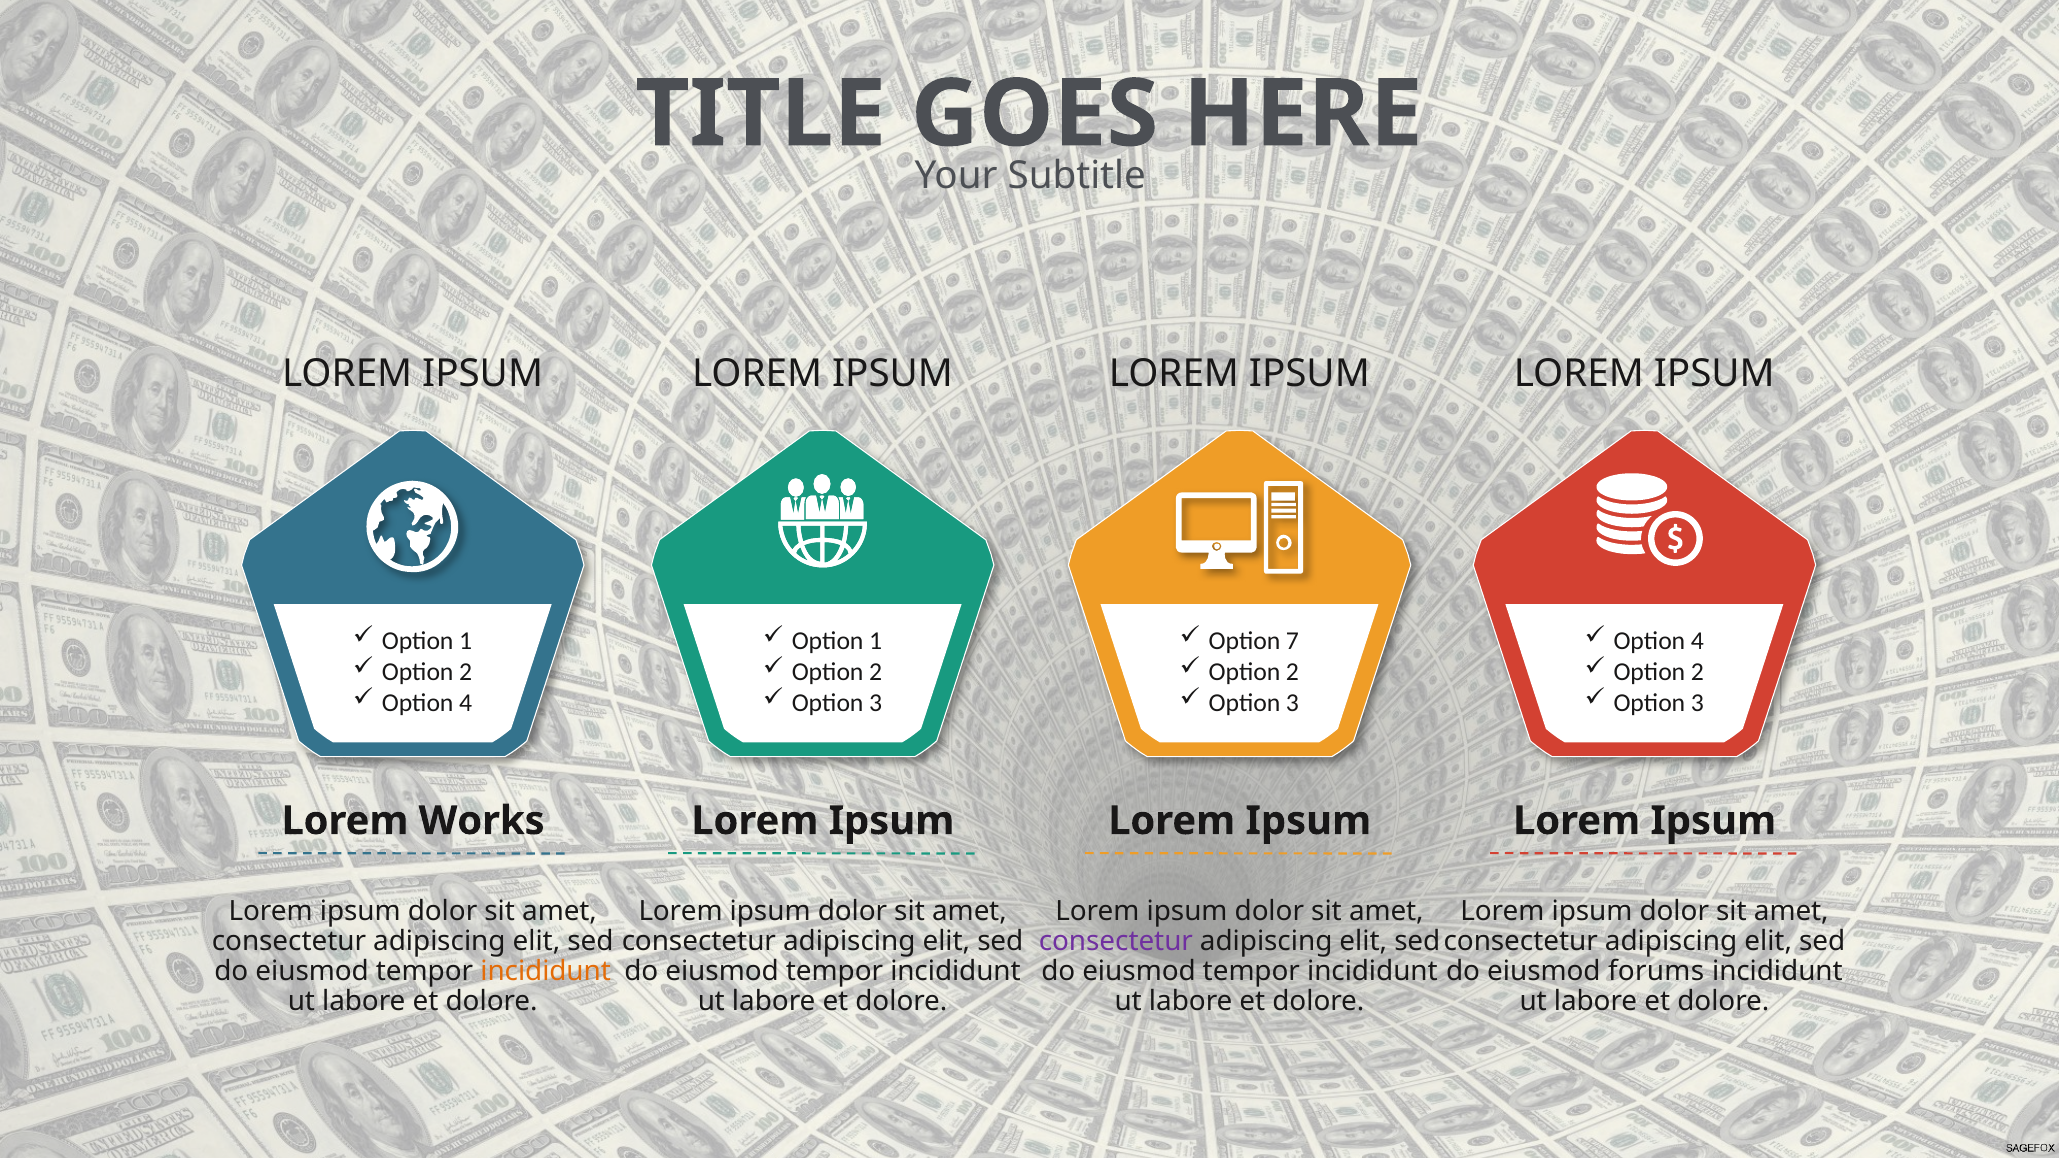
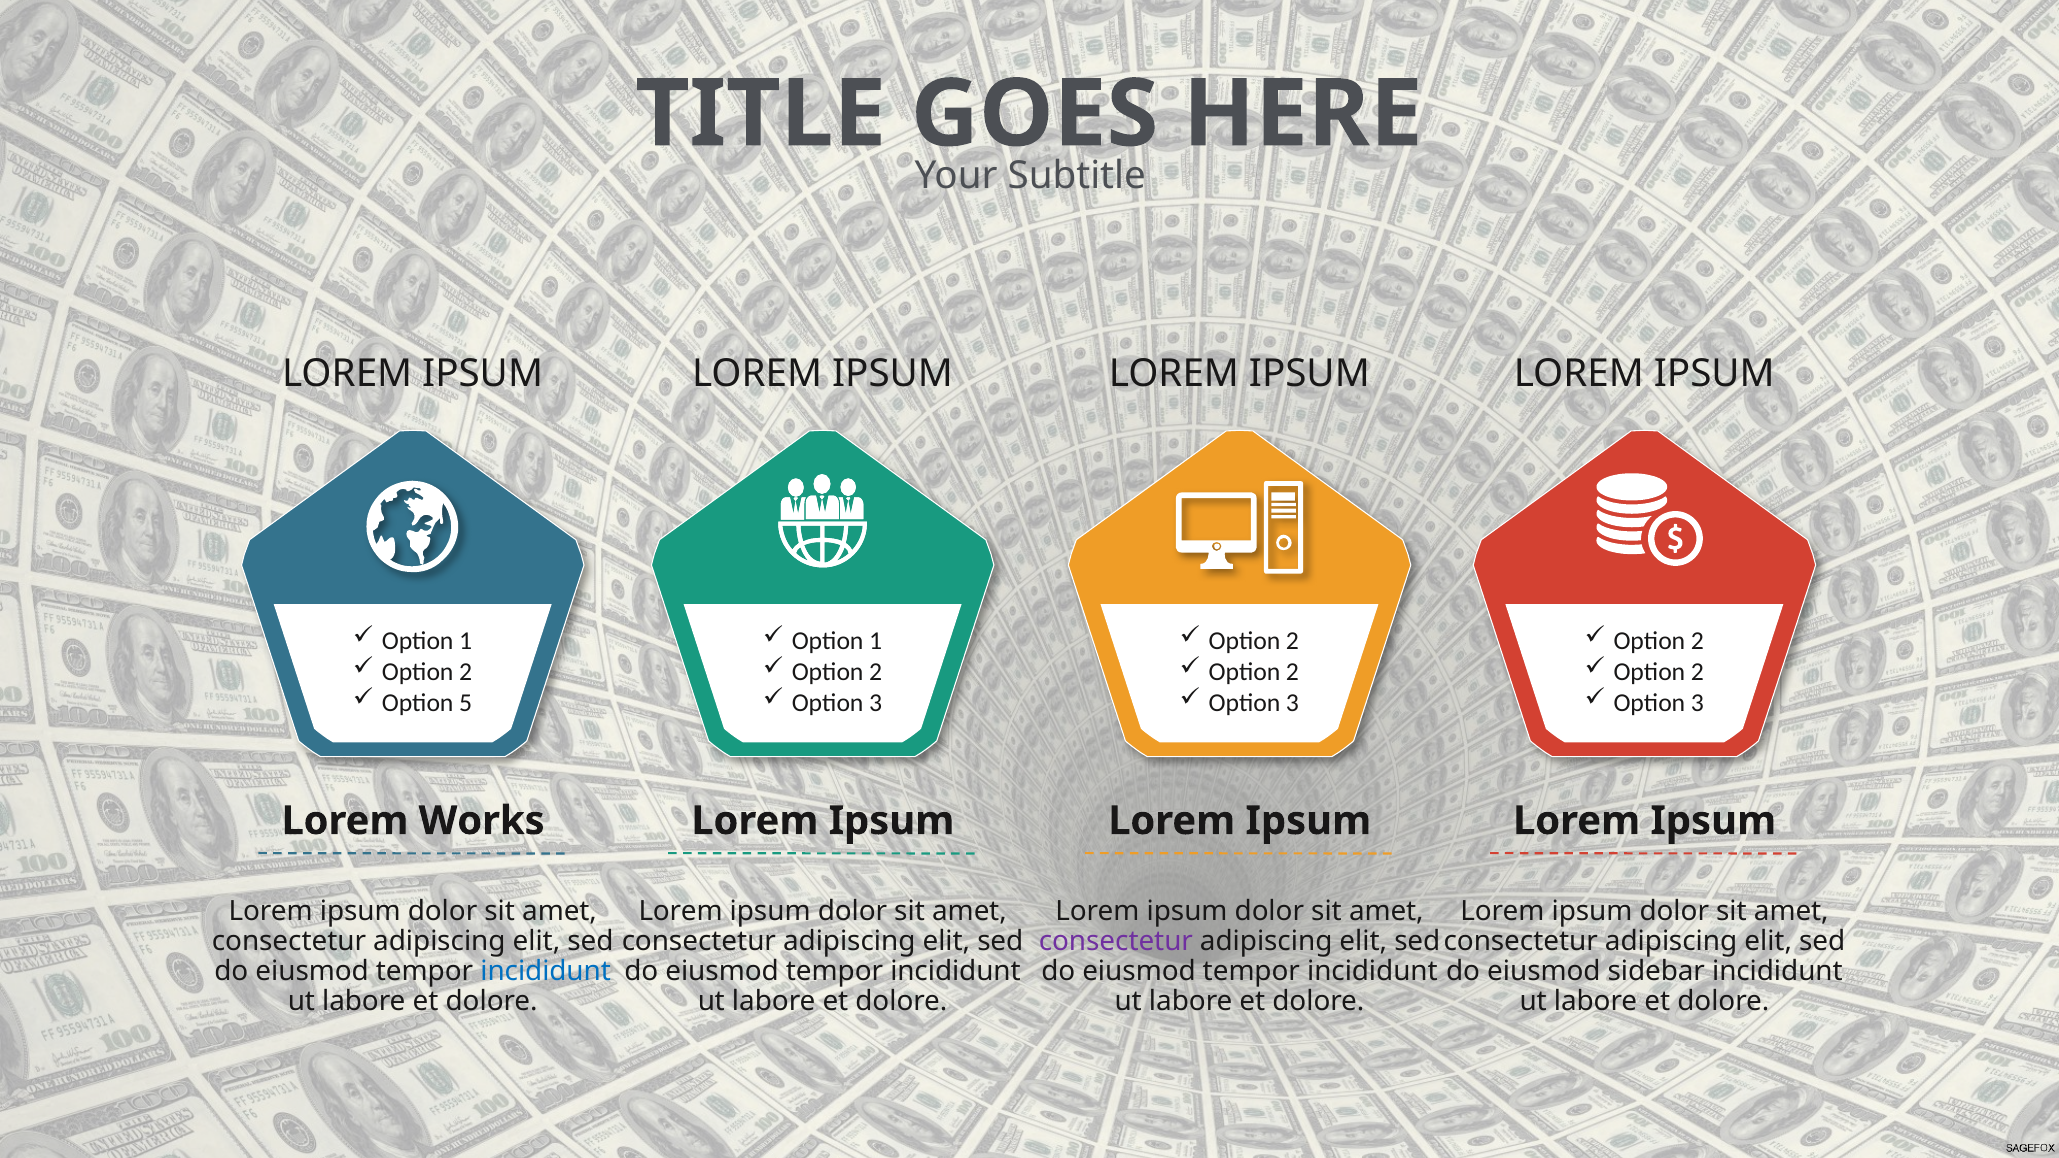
7 at (1293, 641): 7 -> 2
4 at (1697, 641): 4 -> 2
4 at (466, 703): 4 -> 5
incididunt at (546, 972) colour: orange -> blue
forums: forums -> sidebar
